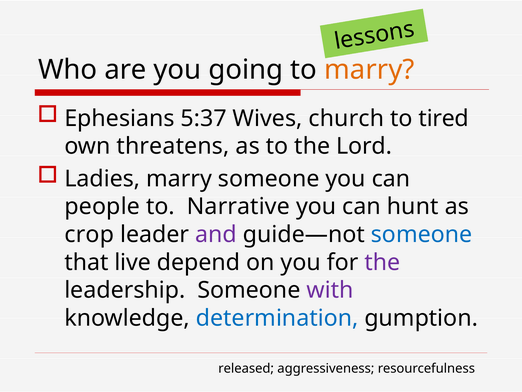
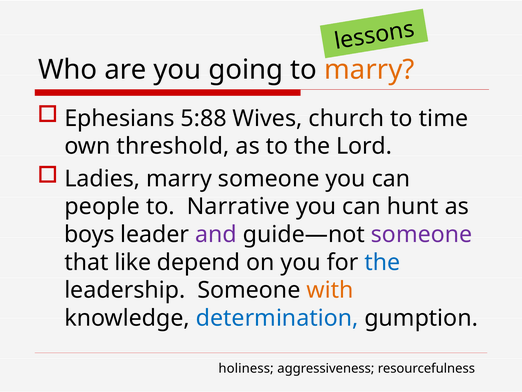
5:37: 5:37 -> 5:88
tired: tired -> time
threatens: threatens -> threshold
crop: crop -> boys
someone at (422, 234) colour: blue -> purple
live: live -> like
the at (382, 262) colour: purple -> blue
with colour: purple -> orange
released: released -> holiness
